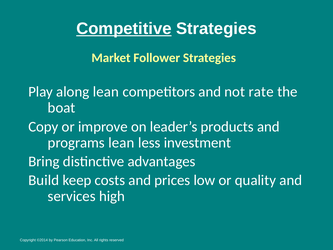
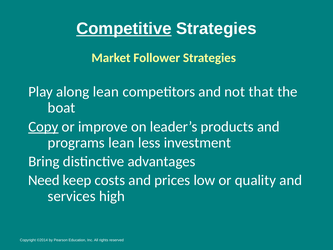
rate: rate -> that
Copy underline: none -> present
Build: Build -> Need
